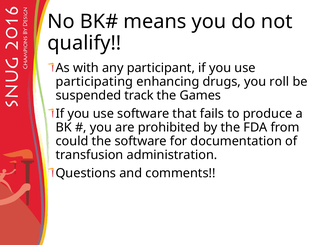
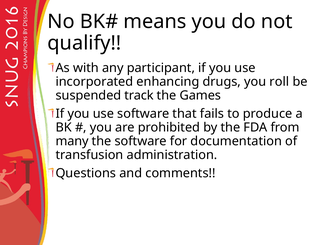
participating: participating -> incorporated
could: could -> many
